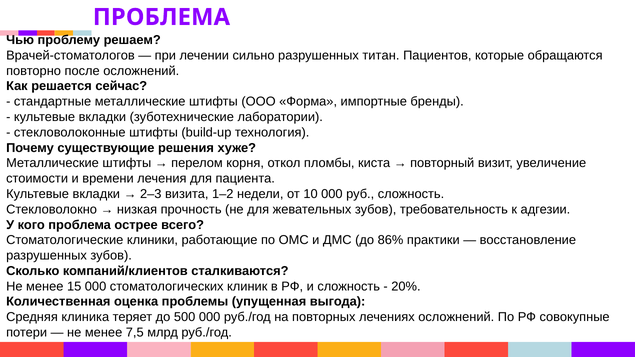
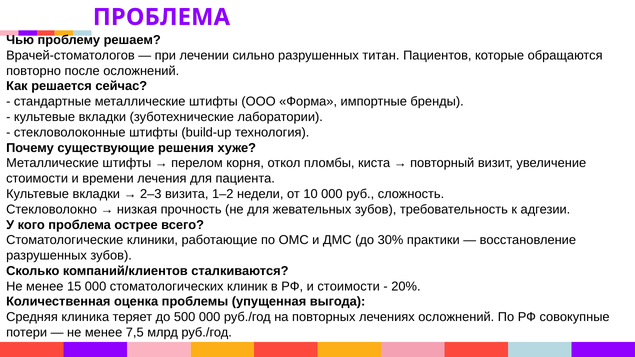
86%: 86% -> 30%
и сложность: сложность -> стоимости
